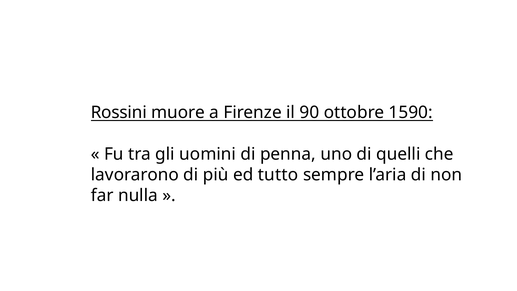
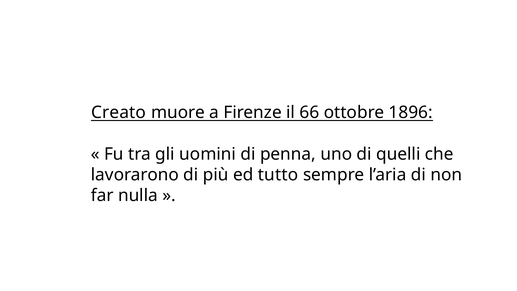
Rossini: Rossini -> Creato
90: 90 -> 66
1590: 1590 -> 1896
